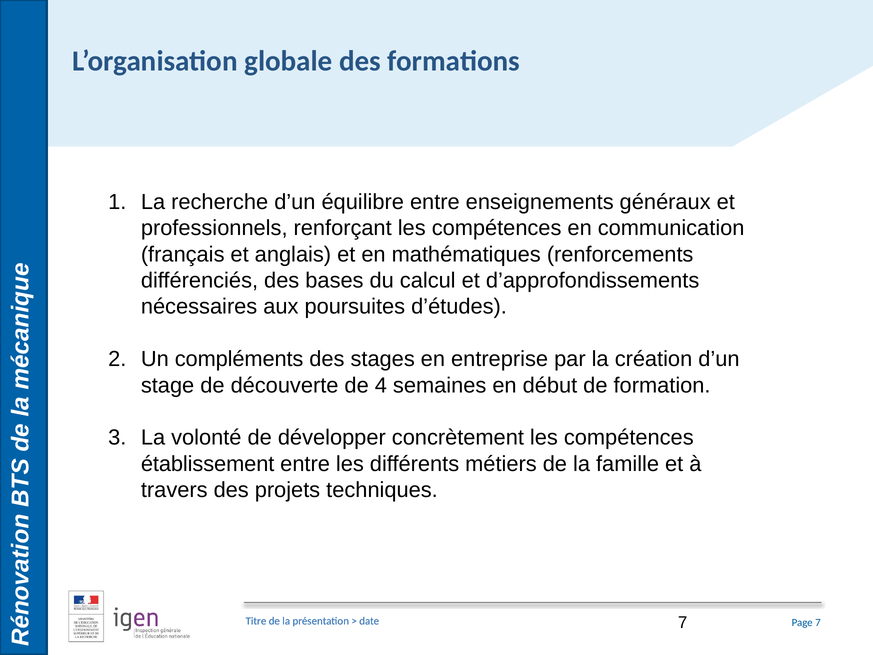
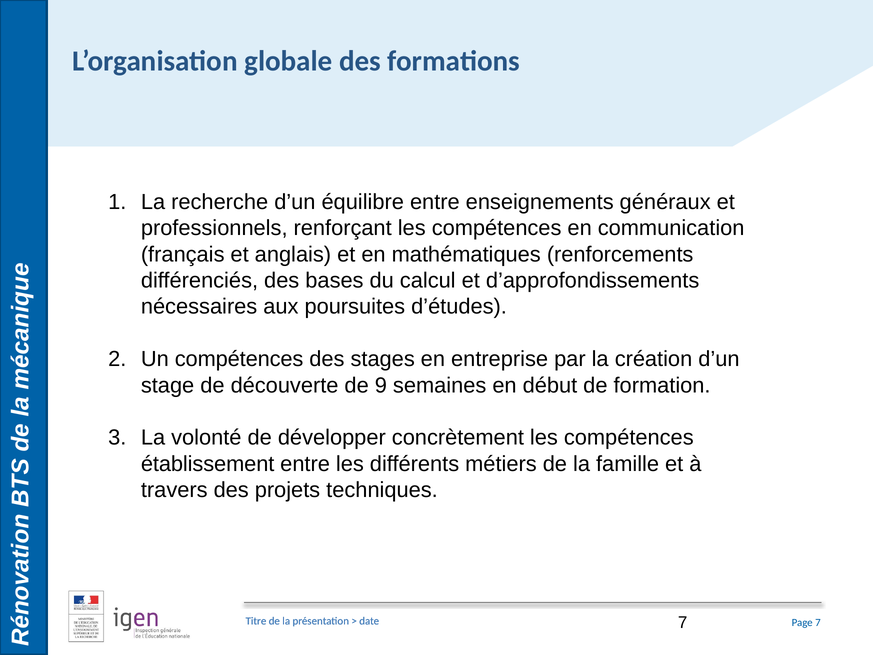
Un compléments: compléments -> compétences
4: 4 -> 9
